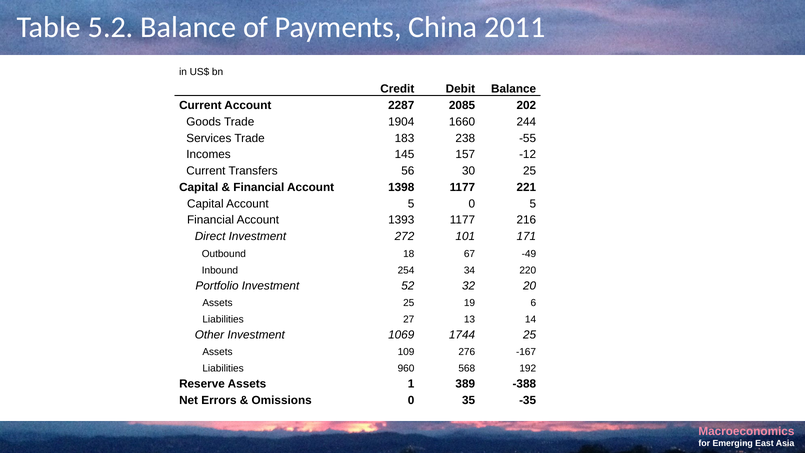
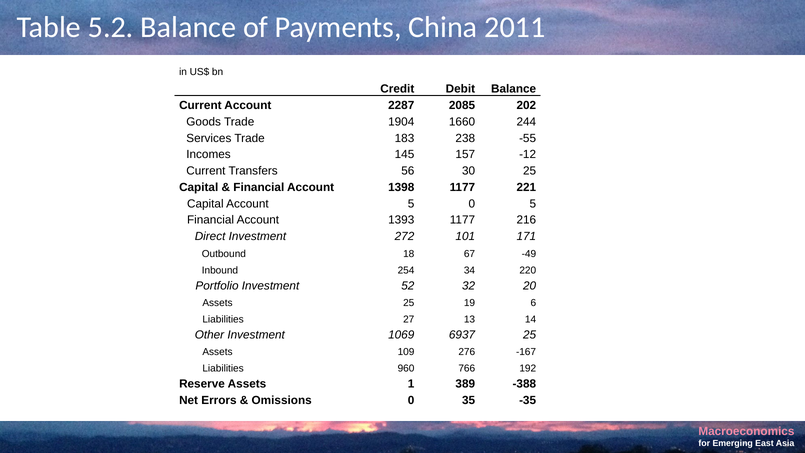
1744: 1744 -> 6937
568: 568 -> 766
